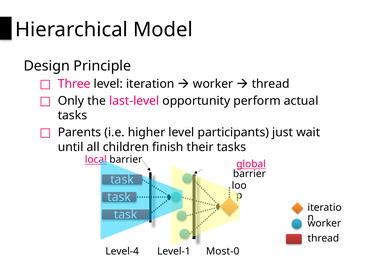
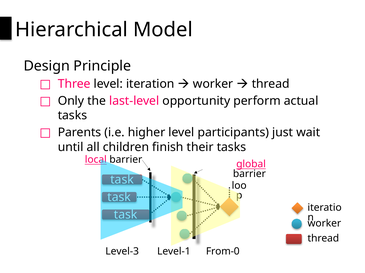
Level-4: Level-4 -> Level-3
Most-0: Most-0 -> From-0
